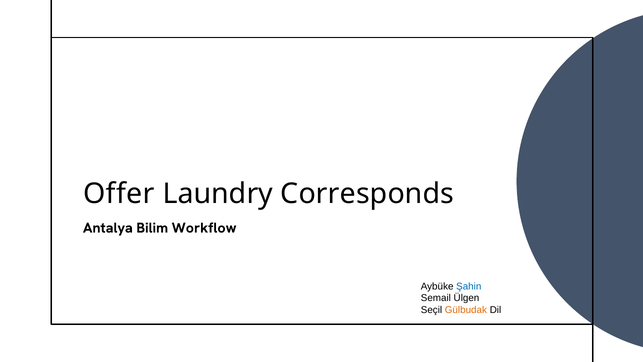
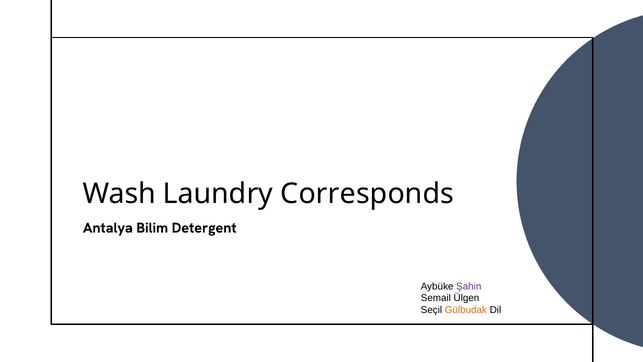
Offer: Offer -> Wash
Workflow: Workflow -> Detergent
Şahin colour: blue -> purple
